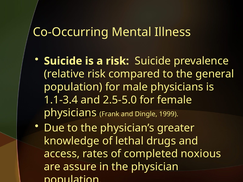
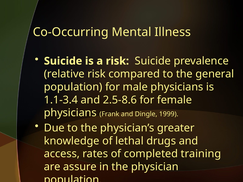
2.5-5.0: 2.5-5.0 -> 2.5-8.6
noxious: noxious -> training
